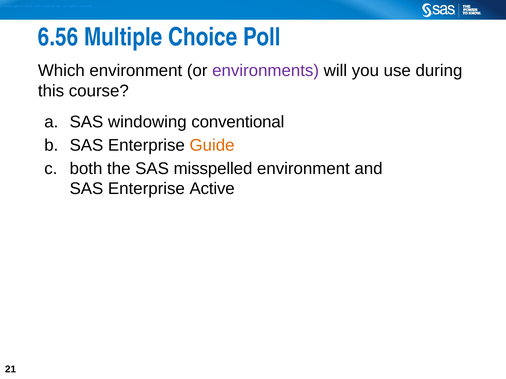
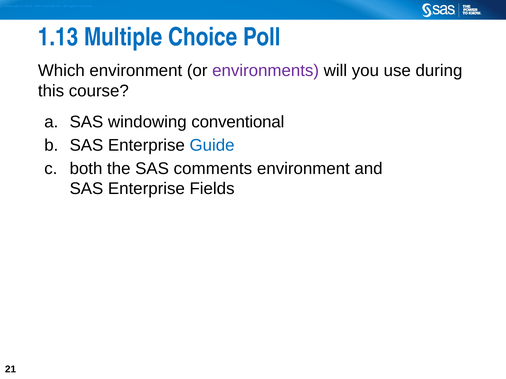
6.56: 6.56 -> 1.13
Guide colour: orange -> blue
misspelled: misspelled -> comments
Active: Active -> Fields
